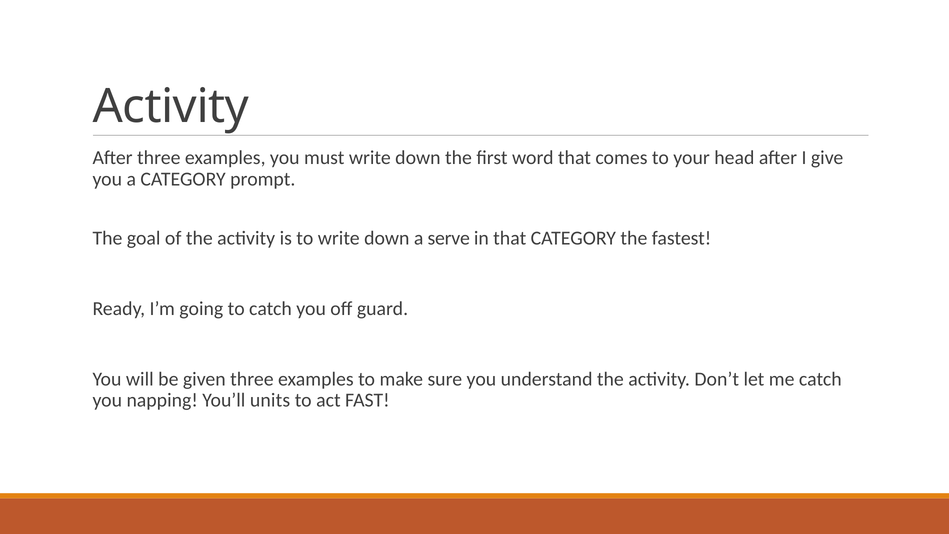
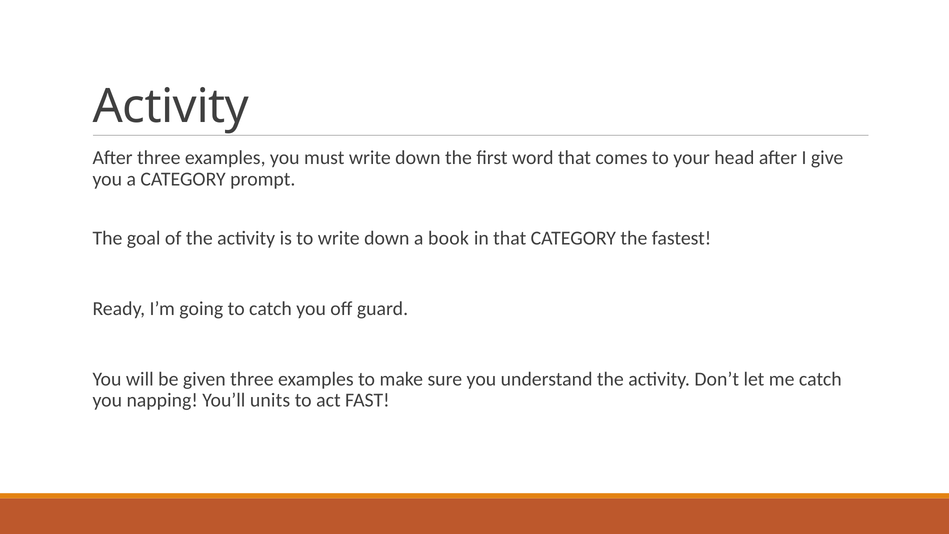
serve: serve -> book
